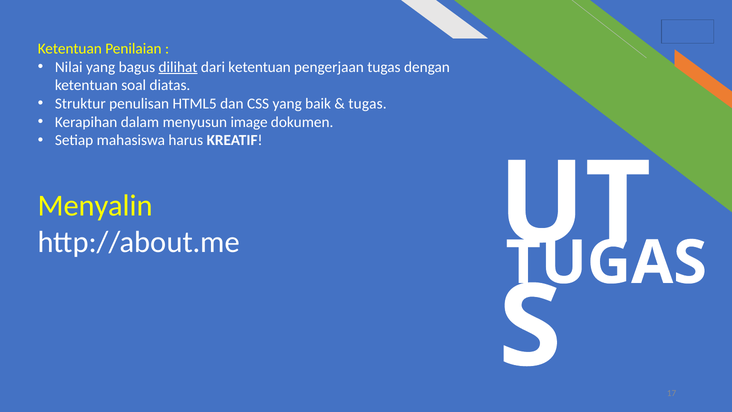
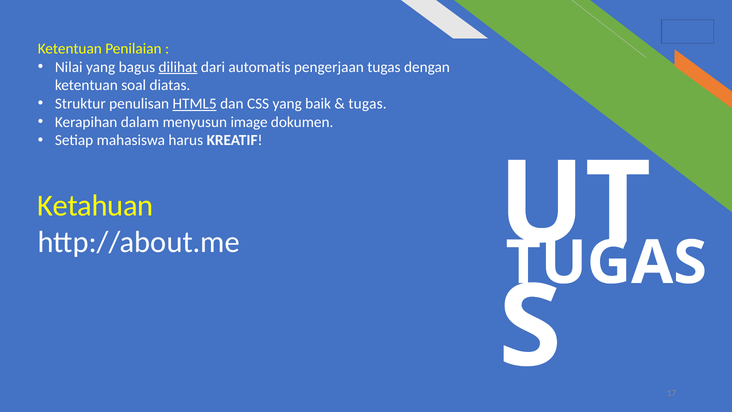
dari ketentuan: ketentuan -> automatis
HTML5 underline: none -> present
Menyalin: Menyalin -> Ketahuan
